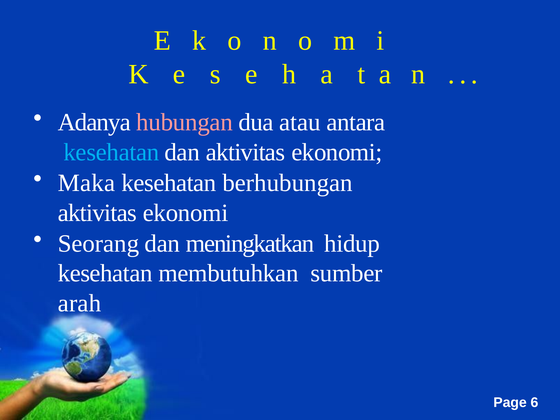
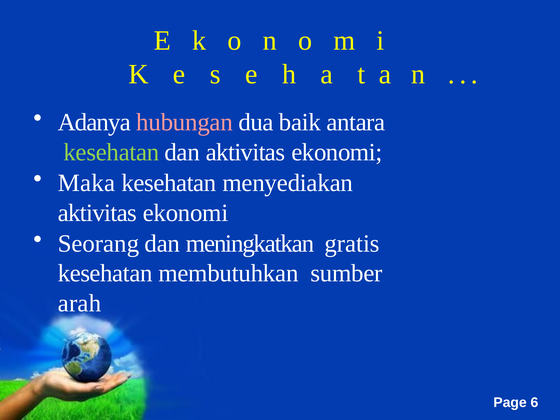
atau: atau -> baik
kesehatan at (111, 152) colour: light blue -> light green
berhubungan: berhubungan -> menyediakan
hidup: hidup -> gratis
